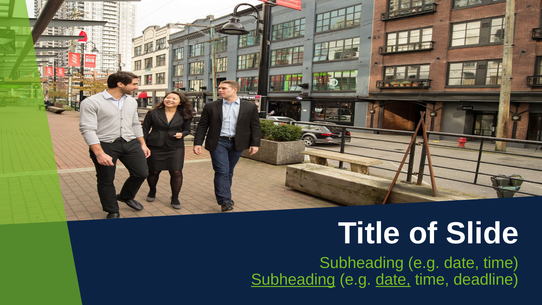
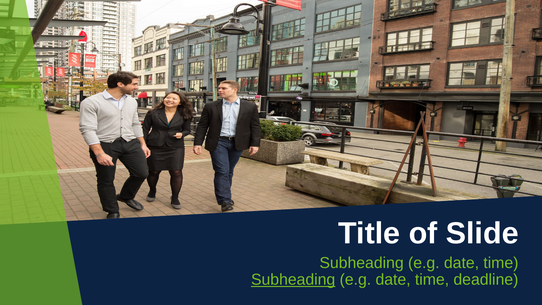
date at (393, 280) underline: present -> none
